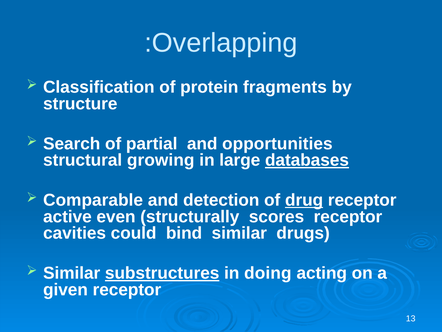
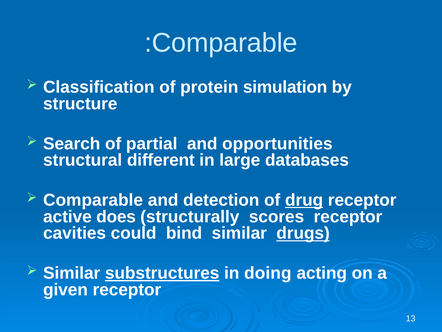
Overlapping at (225, 43): Overlapping -> Comparable
fragments: fragments -> simulation
growing: growing -> different
databases underline: present -> none
even: even -> does
drugs underline: none -> present
